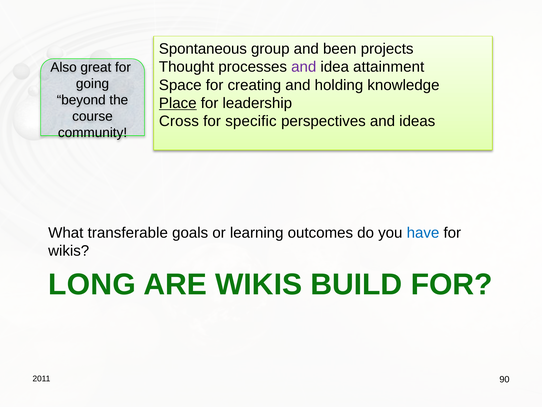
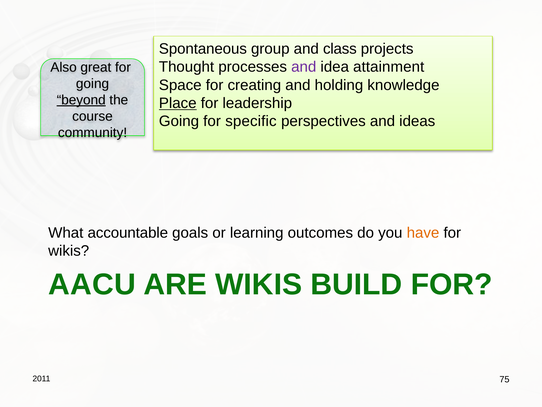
been: been -> class
beyond underline: none -> present
Cross at (179, 121): Cross -> Going
transferable: transferable -> accountable
have colour: blue -> orange
LONG: LONG -> AACU
90: 90 -> 75
